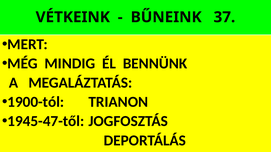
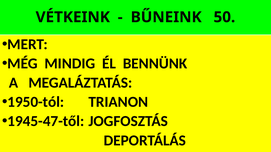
37: 37 -> 50
1900-tól: 1900-tól -> 1950-tól
